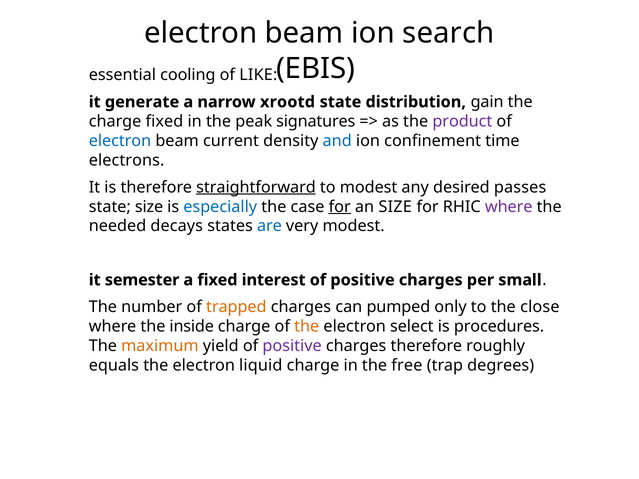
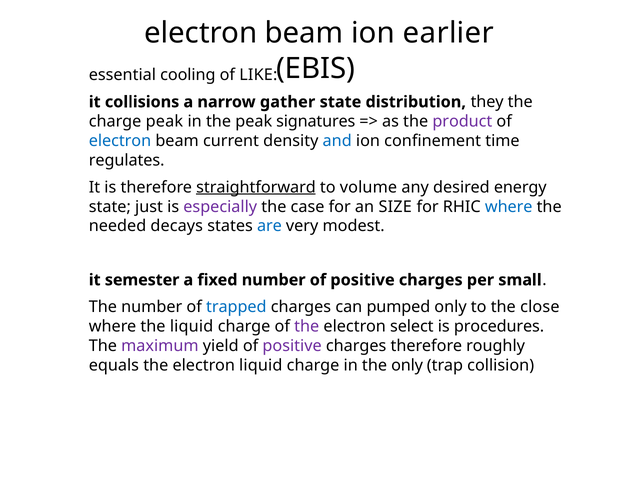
search: search -> earlier
generate: generate -> collisions
xrootd: xrootd -> gather
gain: gain -> they
charge fixed: fixed -> peak
electrons: electrons -> regulates
to modest: modest -> volume
passes: passes -> energy
state size: size -> just
especially colour: blue -> purple
for at (340, 207) underline: present -> none
where at (509, 207) colour: purple -> blue
fixed interest: interest -> number
trapped colour: orange -> blue
the inside: inside -> liquid
the at (307, 327) colour: orange -> purple
maximum colour: orange -> purple
the free: free -> only
degrees: degrees -> collision
